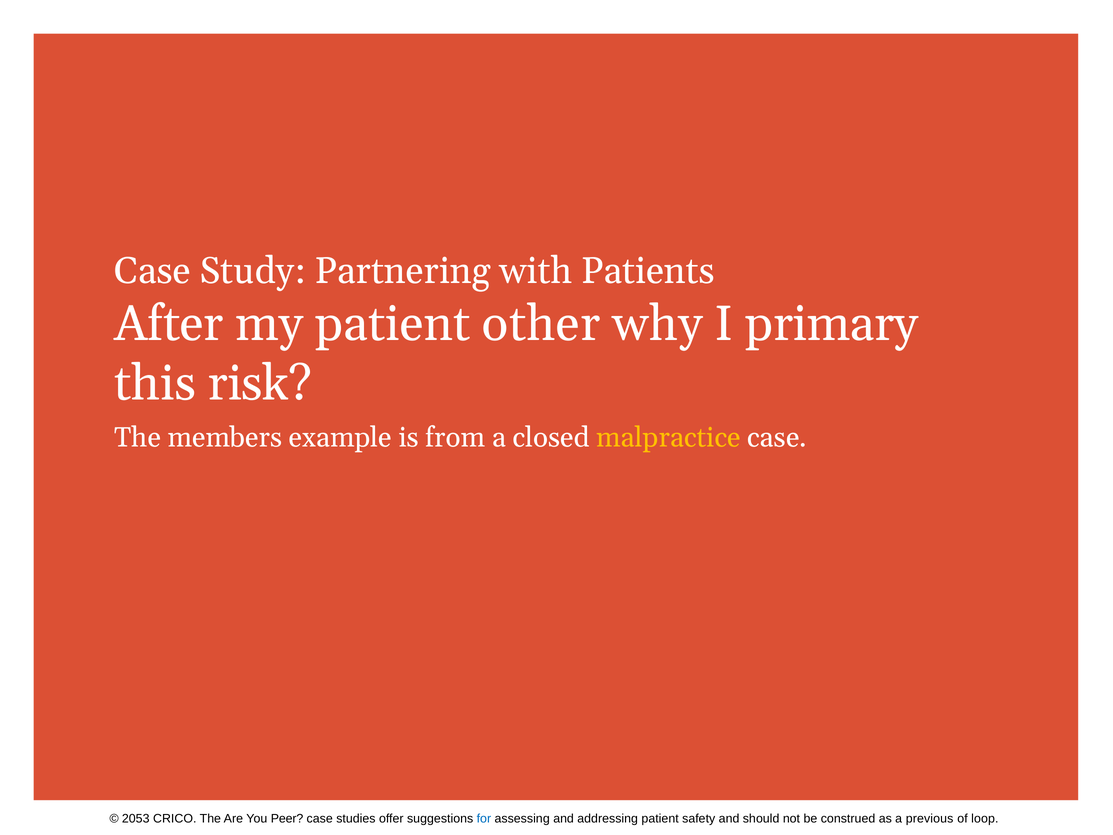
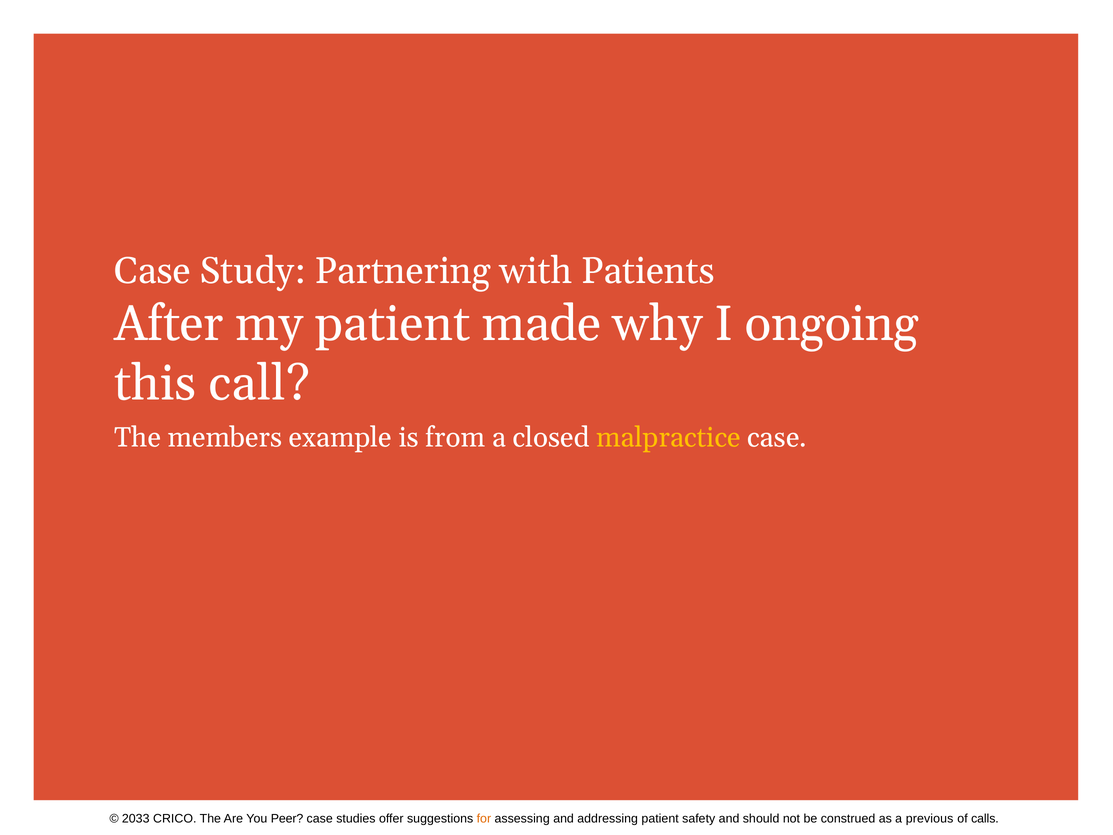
other: other -> made
primary: primary -> ongoing
risk: risk -> call
2053: 2053 -> 2033
for colour: blue -> orange
loop: loop -> calls
